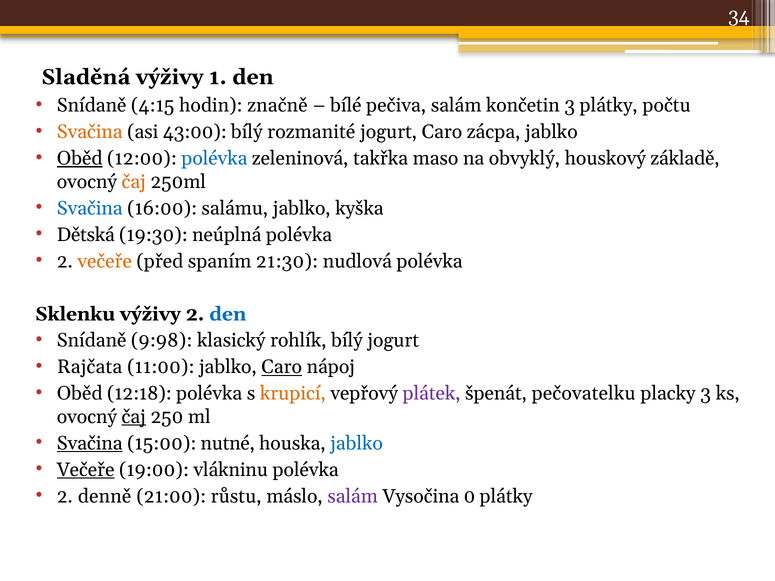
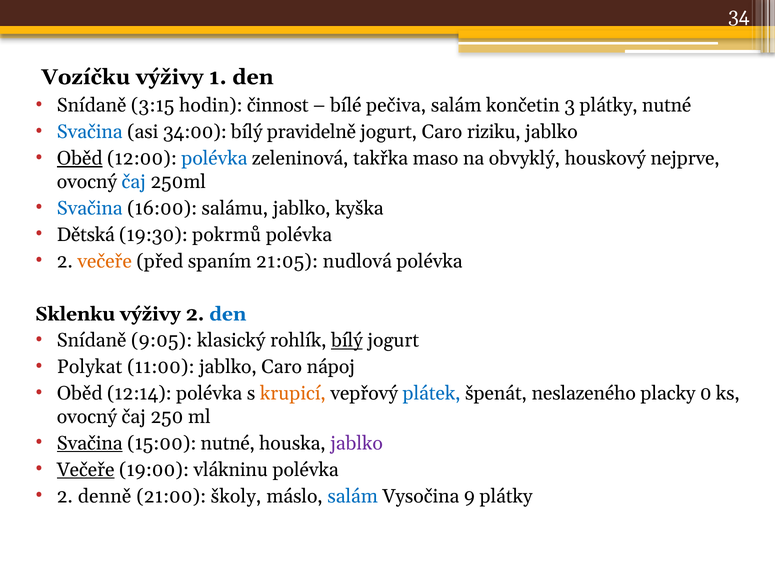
Sladěná: Sladěná -> Vozíčku
4:15: 4:15 -> 3:15
značně: značně -> činnost
plátky počtu: počtu -> nutné
Svačina at (90, 132) colour: orange -> blue
43:00: 43:00 -> 34:00
rozmanité: rozmanité -> pravidelně
zácpa: zácpa -> riziku
základě: základě -> nejprve
čaj at (134, 182) colour: orange -> blue
neúplná: neúplná -> pokrmů
21:30: 21:30 -> 21:05
9:98: 9:98 -> 9:05
bílý at (347, 341) underline: none -> present
Rajčata: Rajčata -> Polykat
Caro at (282, 367) underline: present -> none
12:18: 12:18 -> 12:14
plátek colour: purple -> blue
pečovatelku: pečovatelku -> neslazeného
placky 3: 3 -> 0
čaj at (134, 417) underline: present -> none
jablko at (357, 443) colour: blue -> purple
růstu: růstu -> školy
salám at (353, 496) colour: purple -> blue
0: 0 -> 9
